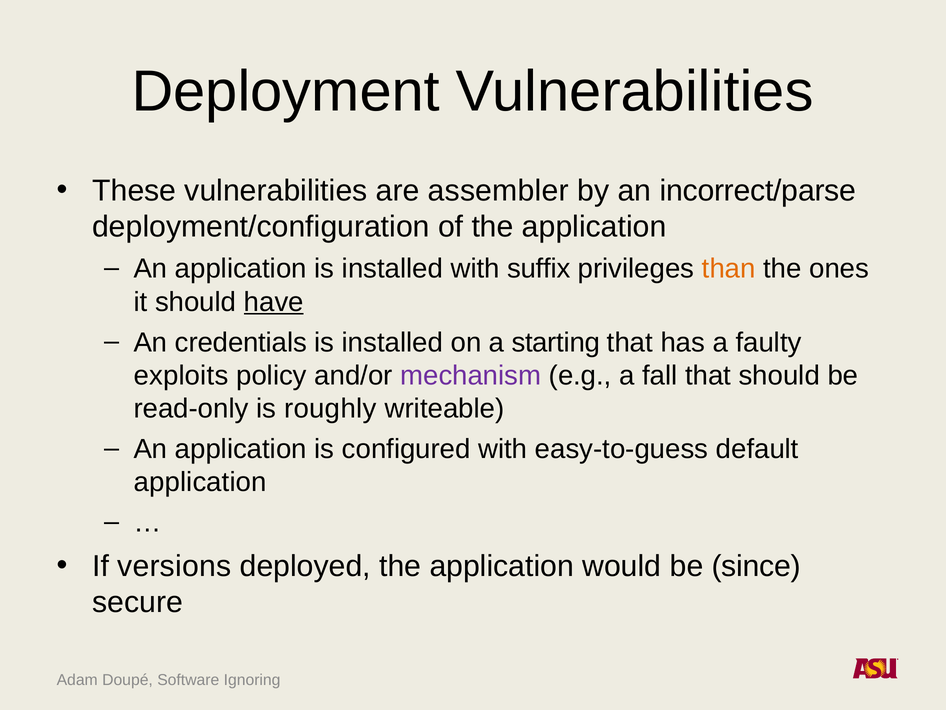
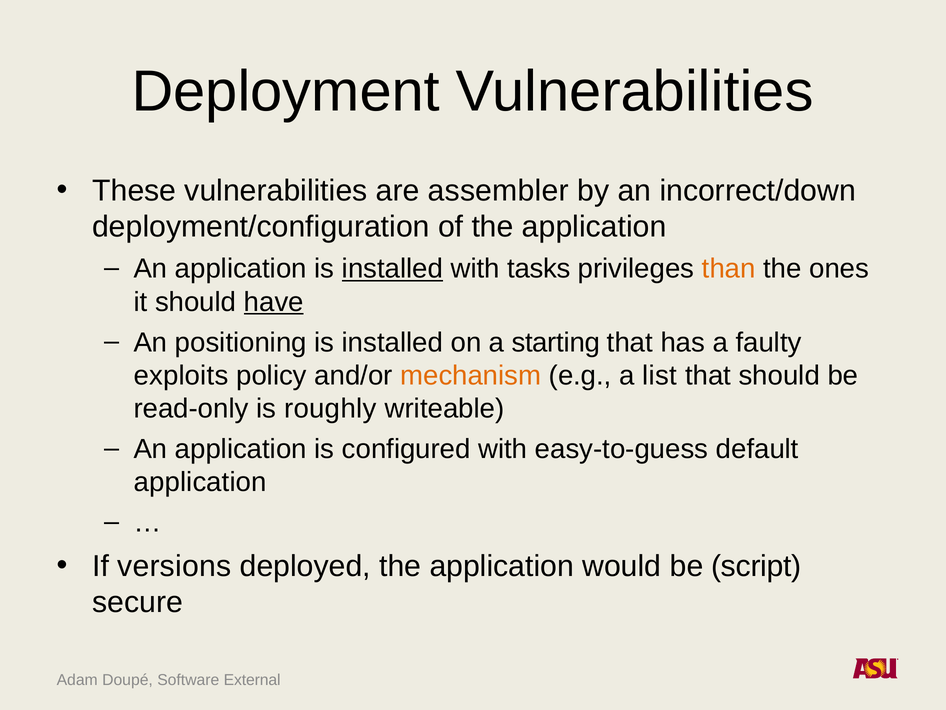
incorrect/parse: incorrect/parse -> incorrect/down
installed at (393, 269) underline: none -> present
suffix: suffix -> tasks
credentials: credentials -> positioning
mechanism colour: purple -> orange
fall: fall -> list
since: since -> script
Ignoring: Ignoring -> External
